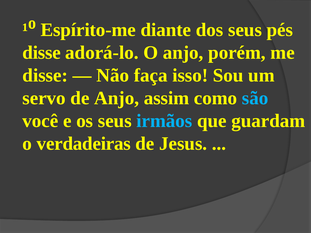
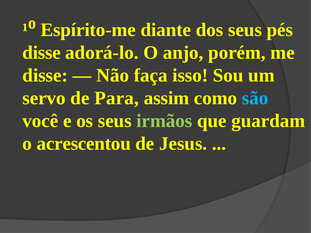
de Anjo: Anjo -> Para
irmãos colour: light blue -> light green
verdadeiras: verdadeiras -> acrescentou
